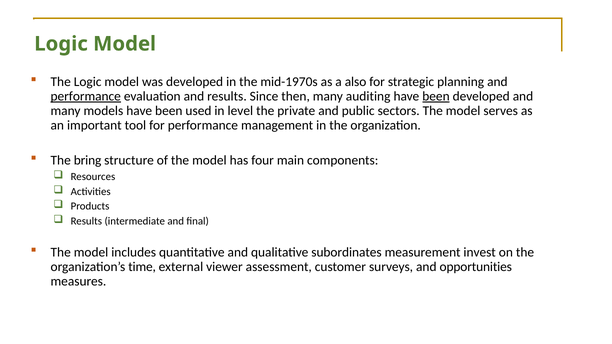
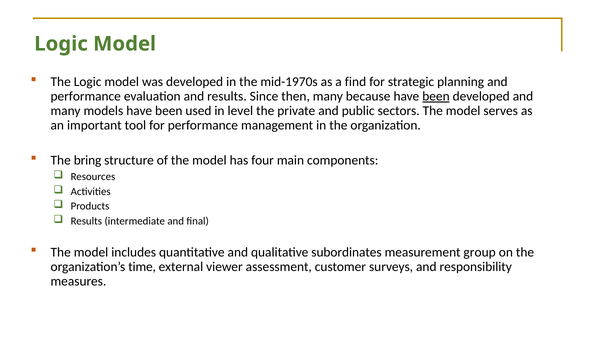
also: also -> find
performance at (86, 96) underline: present -> none
auditing: auditing -> because
invest: invest -> group
opportunities: opportunities -> responsibility
